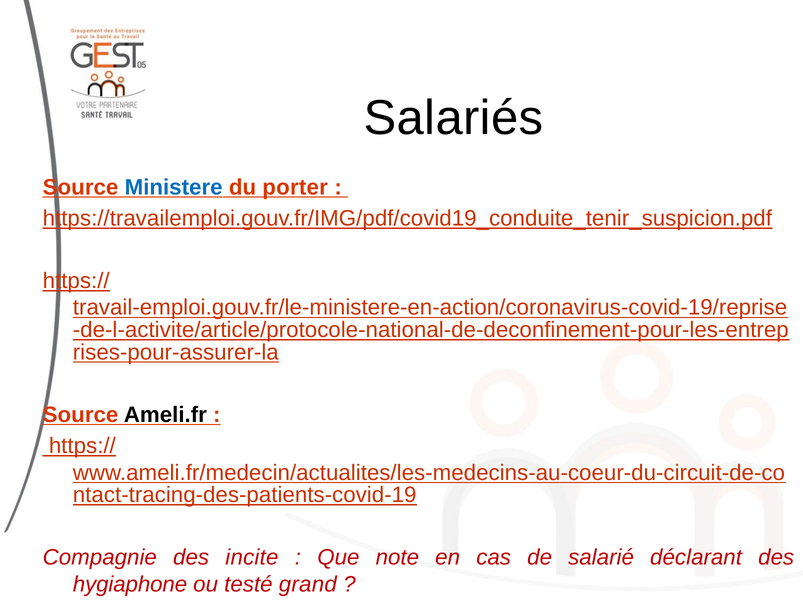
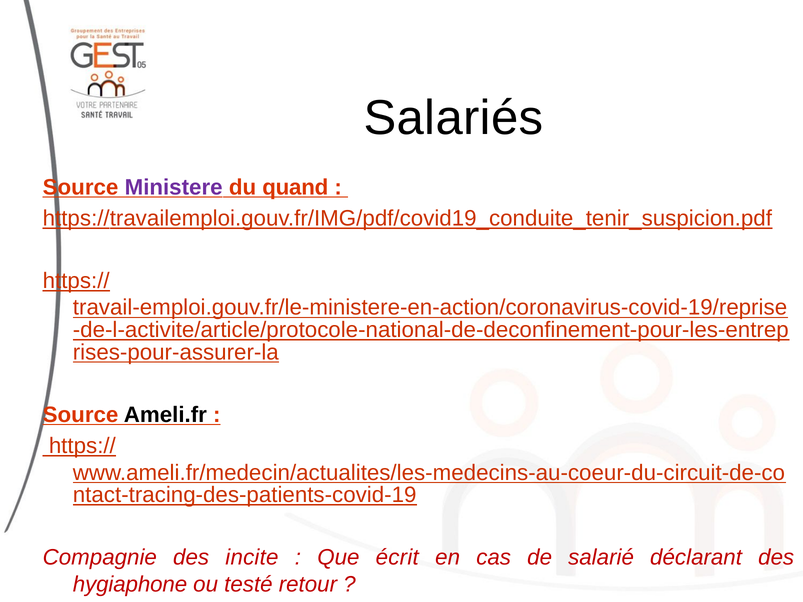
Ministere colour: blue -> purple
porter: porter -> quand
note: note -> écrit
grand: grand -> retour
